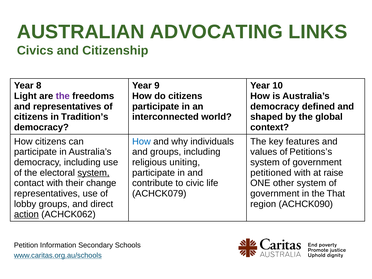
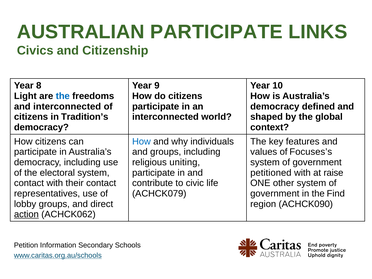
AUSTRALIAN ADVOCATING: ADVOCATING -> PARTICIPATE
the at (63, 96) colour: purple -> blue
and representatives: representatives -> interconnected
Petitions’s: Petitions’s -> Focuses’s
system at (93, 173) underline: present -> none
their change: change -> contact
That: That -> Find
